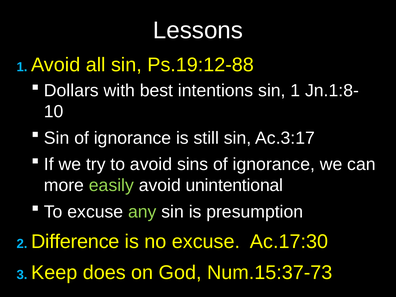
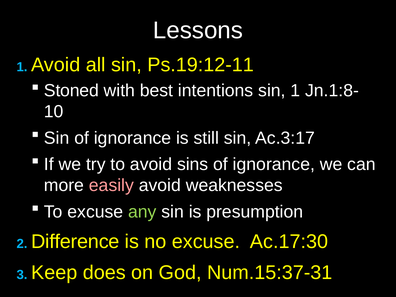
Ps.19:12-88: Ps.19:12-88 -> Ps.19:12-11
Dollars: Dollars -> Stoned
easily colour: light green -> pink
unintentional: unintentional -> weaknesses
Num.15:37-73: Num.15:37-73 -> Num.15:37-31
